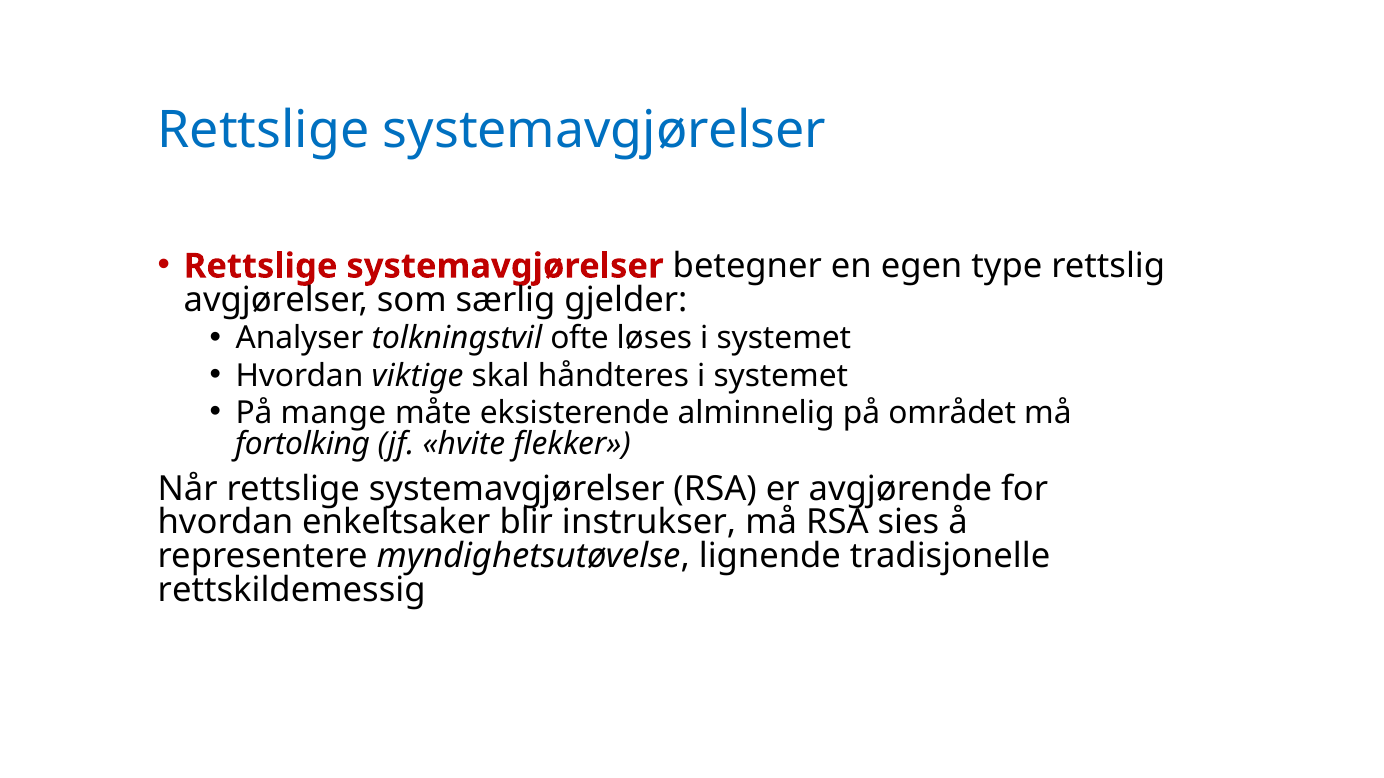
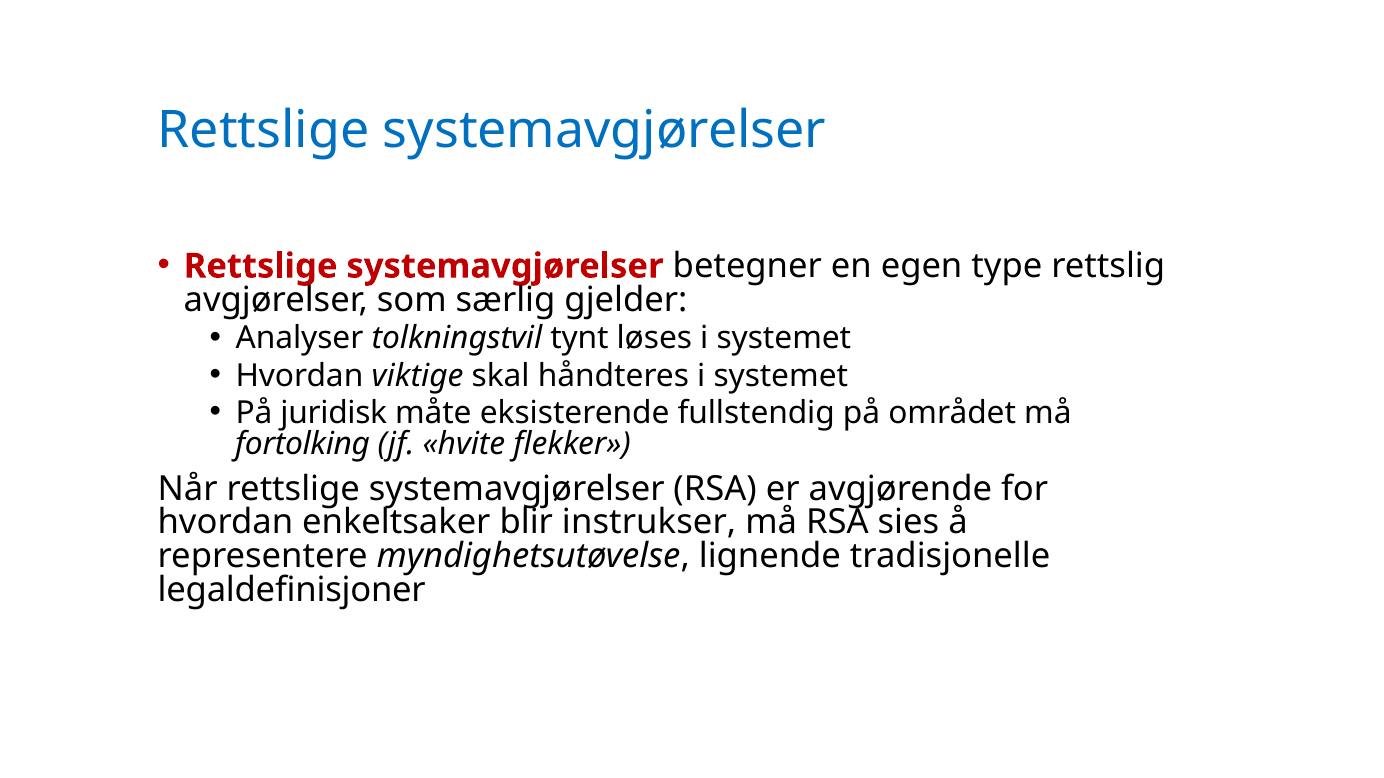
ofte: ofte -> tynt
mange: mange -> juridisk
alminnelig: alminnelig -> fullstendig
rettskildemessig: rettskildemessig -> legaldefinisjoner
